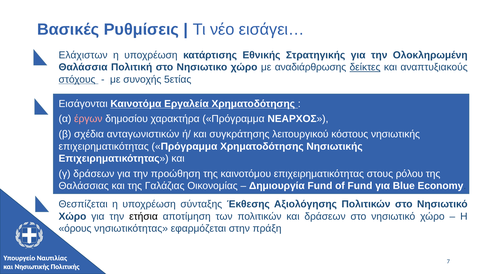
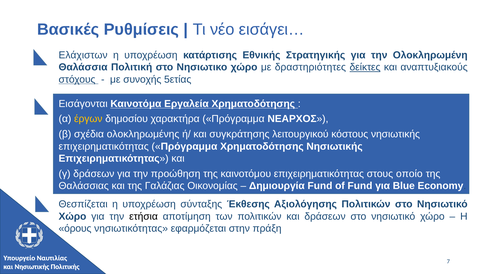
αναδιάρθρωσης: αναδιάρθρωσης -> δραστηριότητες
έργων colour: pink -> yellow
ανταγωνιστικών: ανταγωνιστικών -> ολοκληρωμένης
ρόλου: ρόλου -> οποίο
